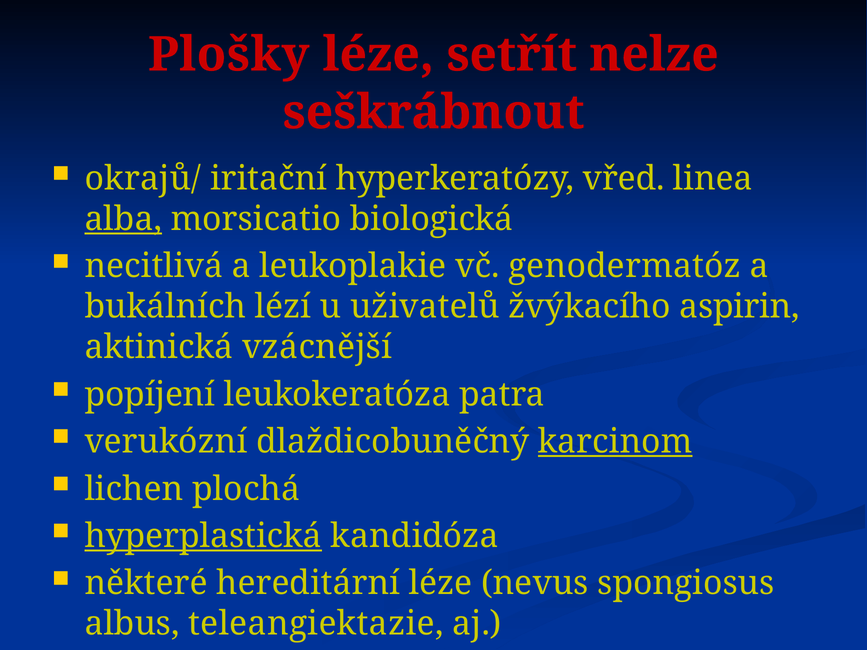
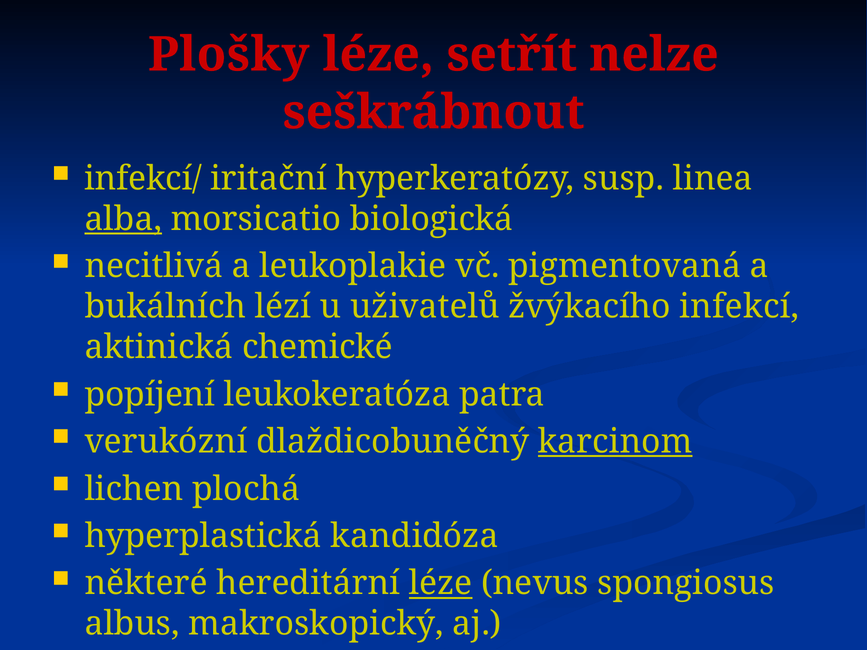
okrajů/: okrajů/ -> infekcí/
vřed: vřed -> susp
genodermatóz: genodermatóz -> pigmentovaná
aspirin: aspirin -> infekcí
vzácnější: vzácnější -> chemické
hyperplastická underline: present -> none
léze at (441, 584) underline: none -> present
teleangiektazie: teleangiektazie -> makroskopický
